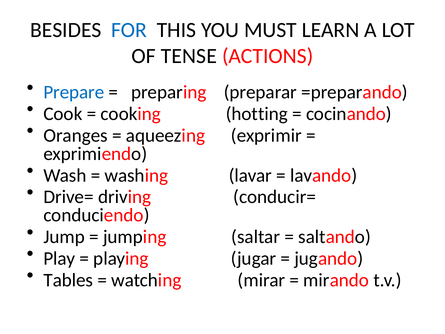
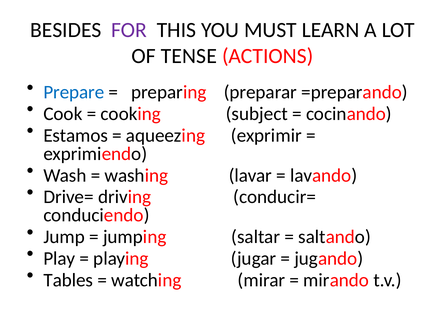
FOR colour: blue -> purple
hotting: hotting -> subject
Oranges: Oranges -> Estamos
